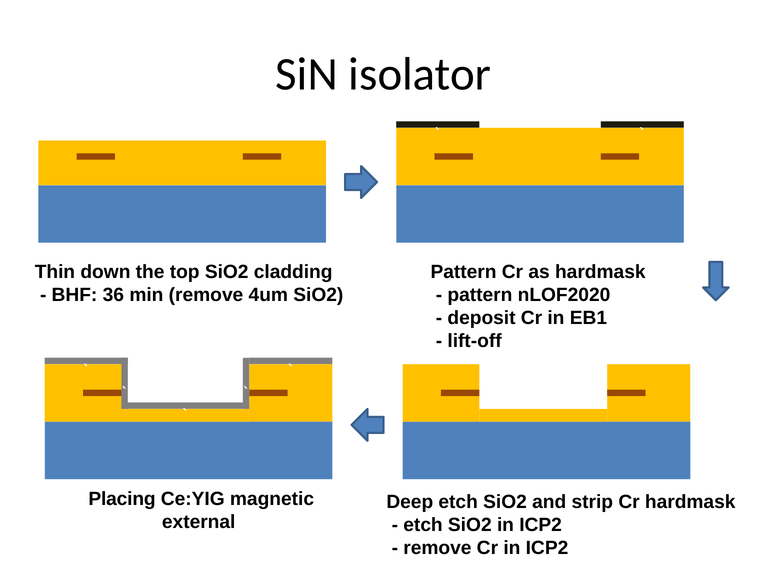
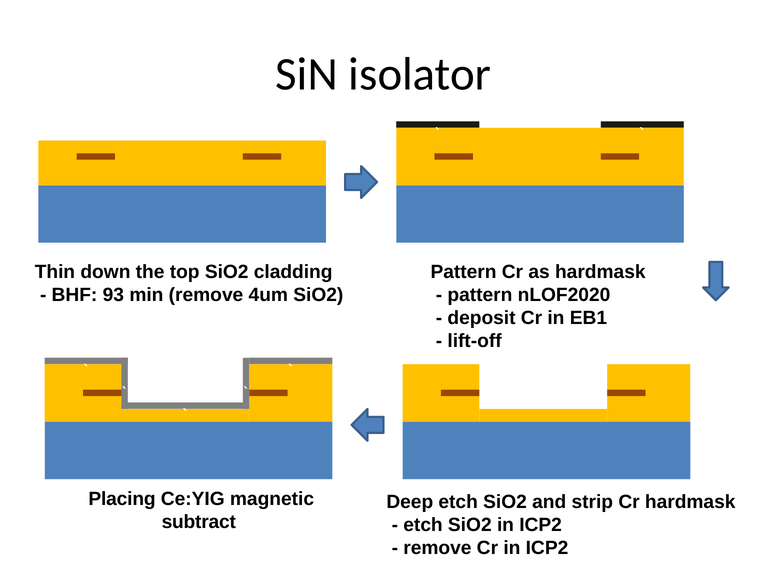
36: 36 -> 93
external: external -> subtract
